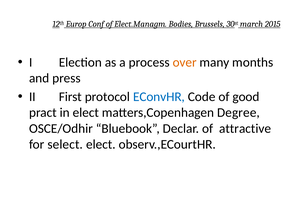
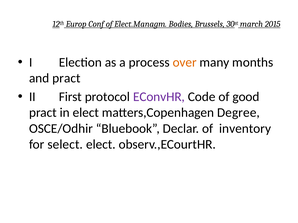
and press: press -> pract
EConvHR colour: blue -> purple
attractive: attractive -> inventory
